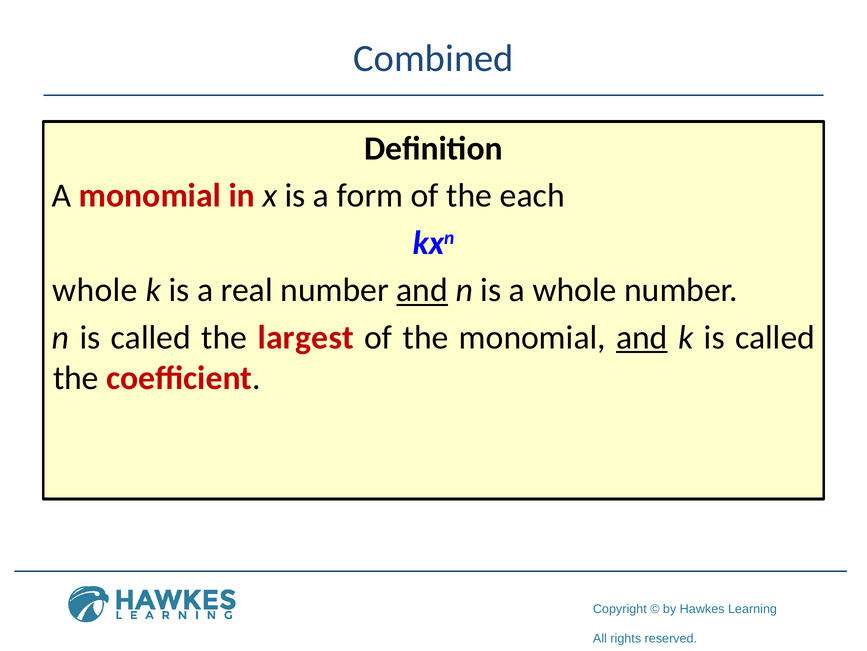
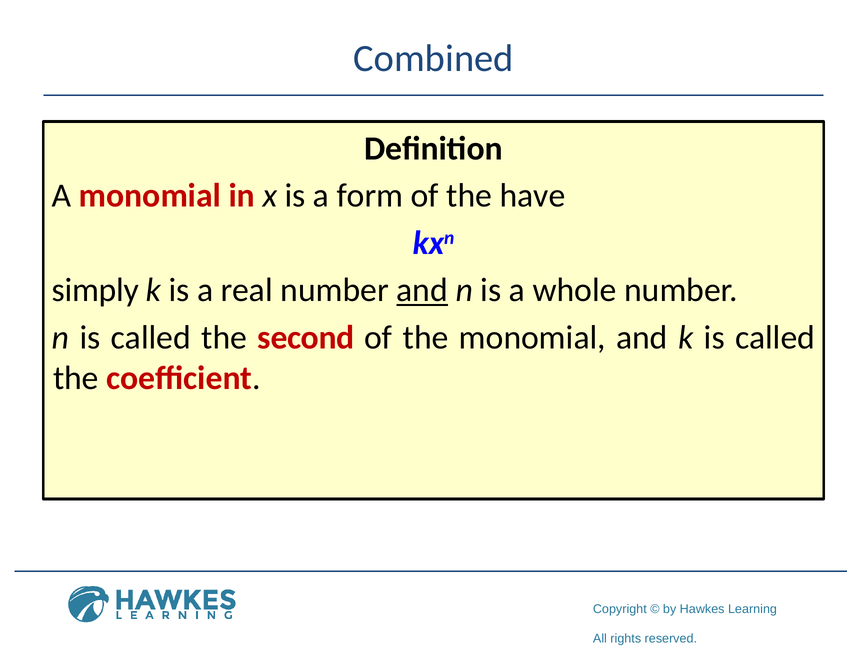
each: each -> have
whole at (95, 290): whole -> simply
largest: largest -> second
and at (642, 337) underline: present -> none
